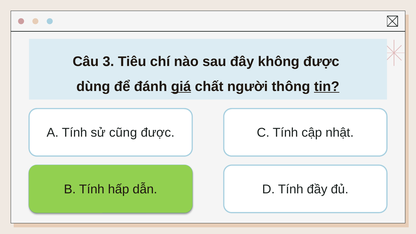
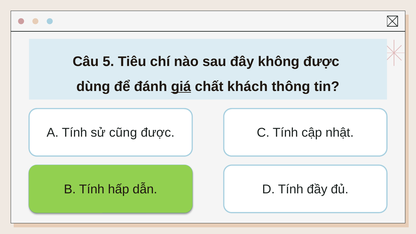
3: 3 -> 5
người: người -> khách
tin underline: present -> none
